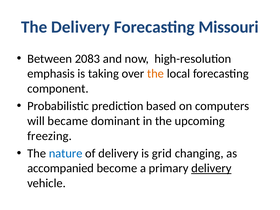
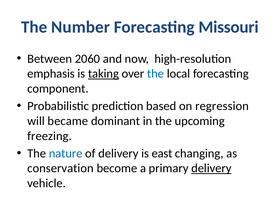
The Delivery: Delivery -> Number
2083: 2083 -> 2060
taking underline: none -> present
the at (156, 74) colour: orange -> blue
computers: computers -> regression
grid: grid -> east
accompanied: accompanied -> conservation
